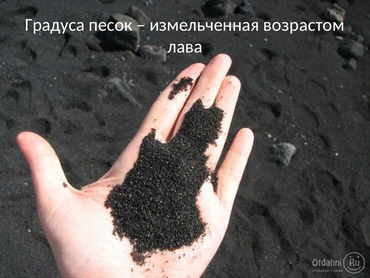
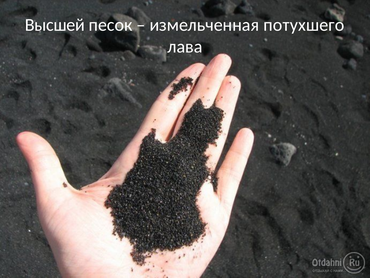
Градуса: Градуса -> Высшей
возрастом: возрастом -> потухшего
